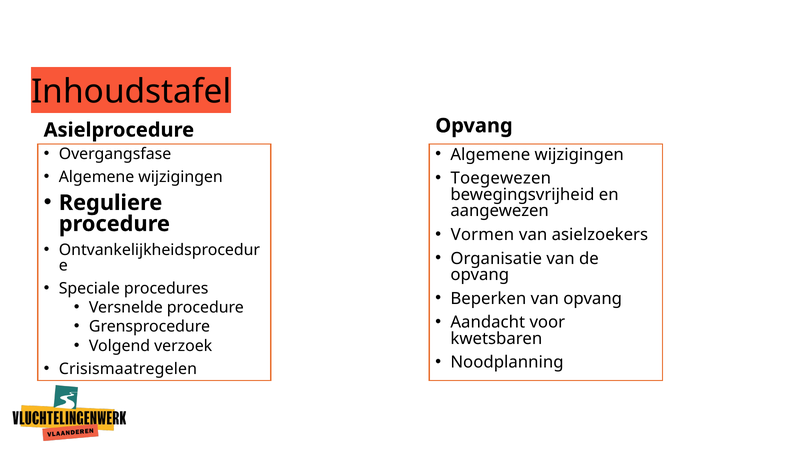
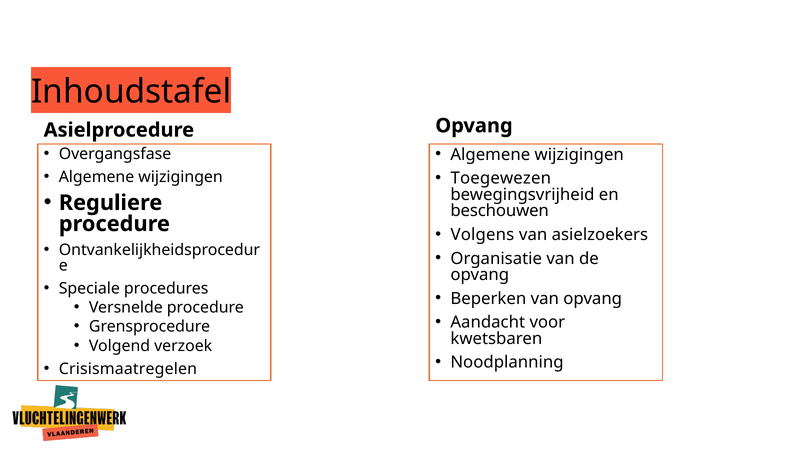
aangewezen: aangewezen -> beschouwen
Vormen: Vormen -> Volgens
